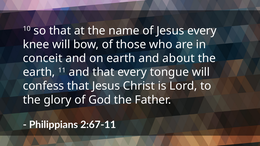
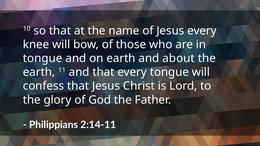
conceit at (43, 58): conceit -> tongue
2:67-11: 2:67-11 -> 2:14-11
